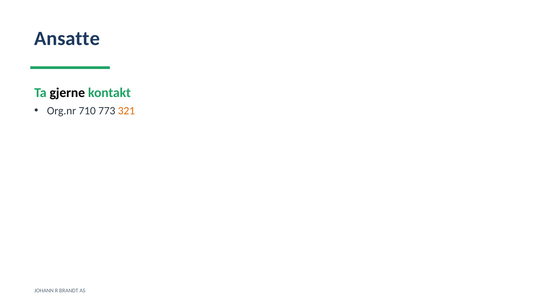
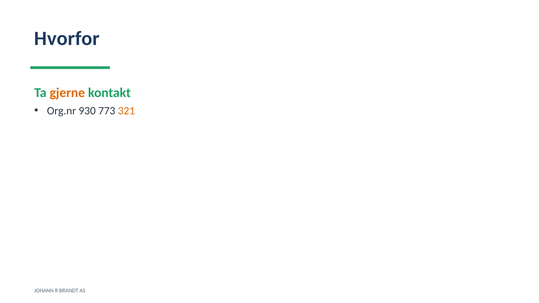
Ansatte: Ansatte -> Hvorfor
gjerne colour: black -> orange
710: 710 -> 930
